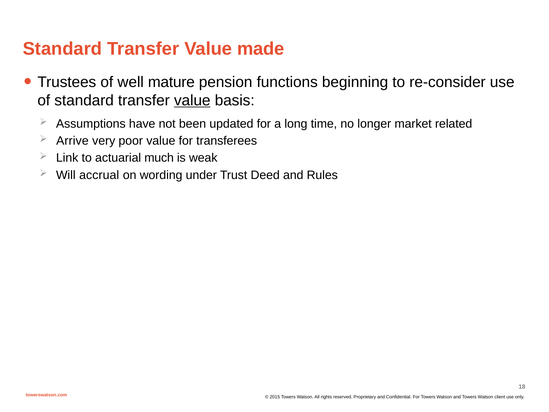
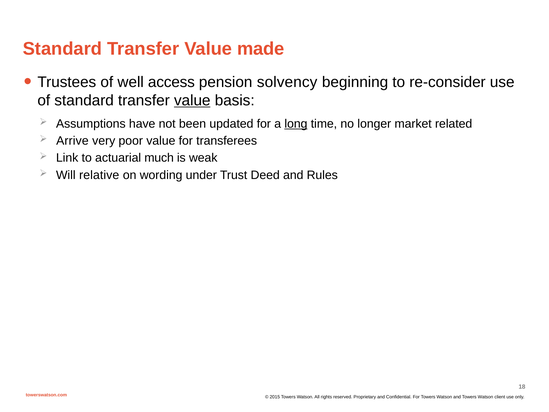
mature: mature -> access
functions: functions -> solvency
long underline: none -> present
accrual: accrual -> relative
